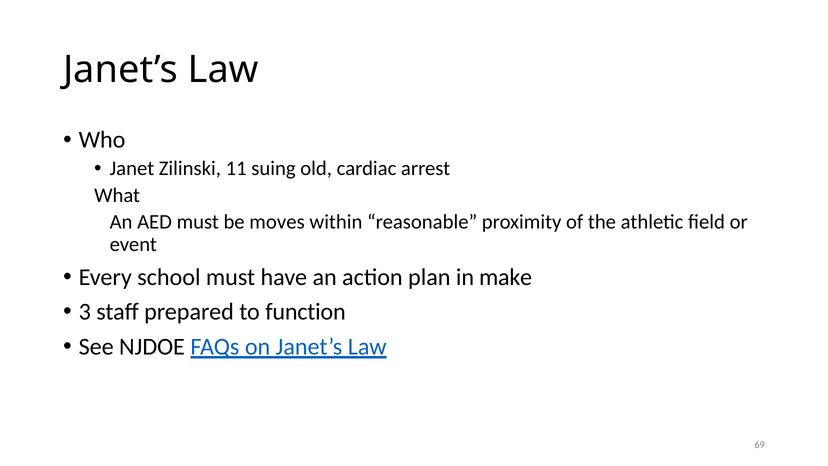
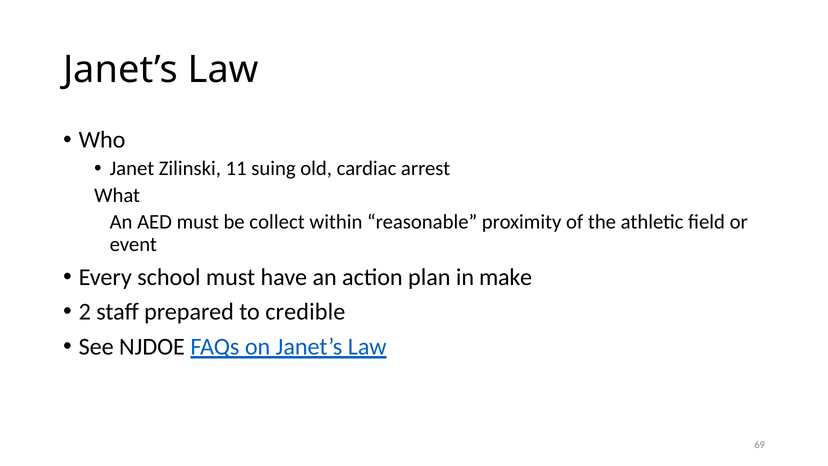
moves: moves -> collect
3: 3 -> 2
function: function -> credible
